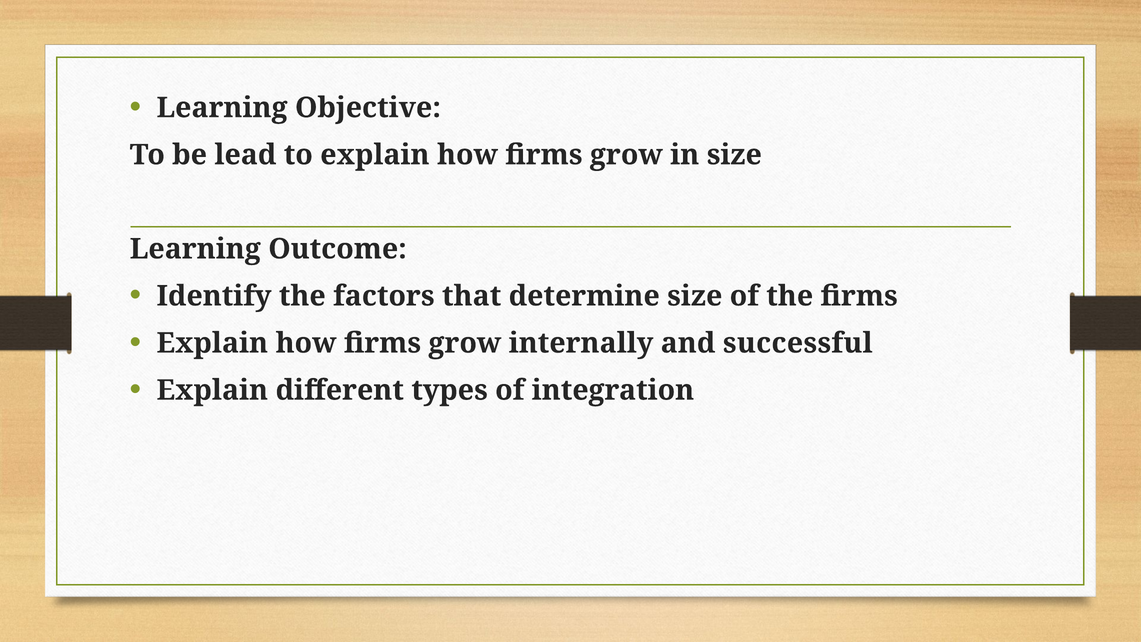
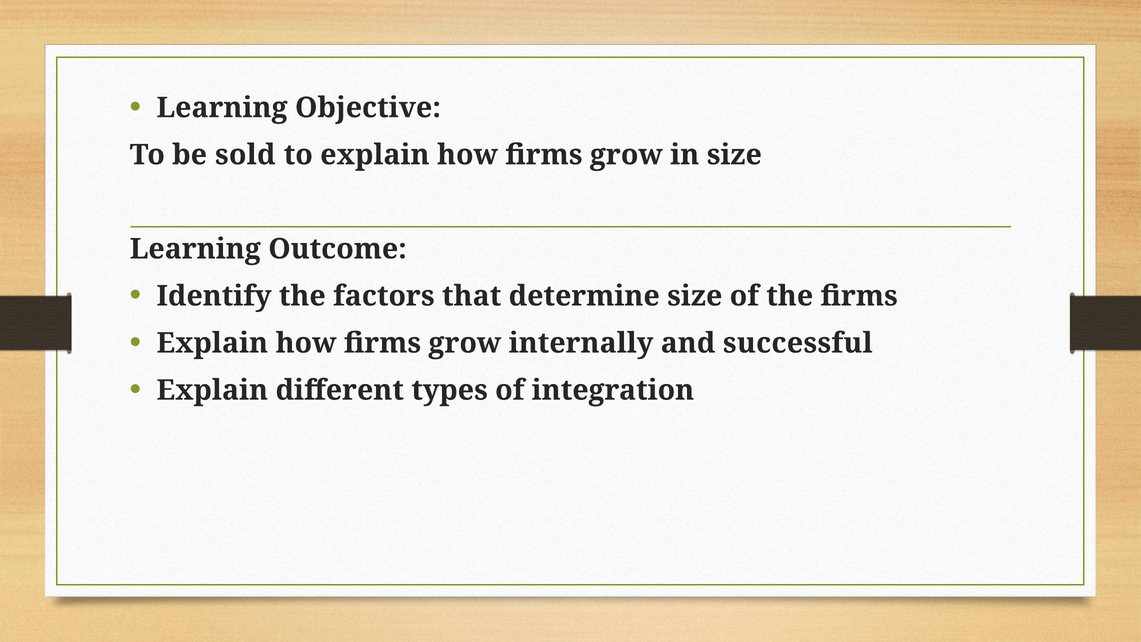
lead: lead -> sold
